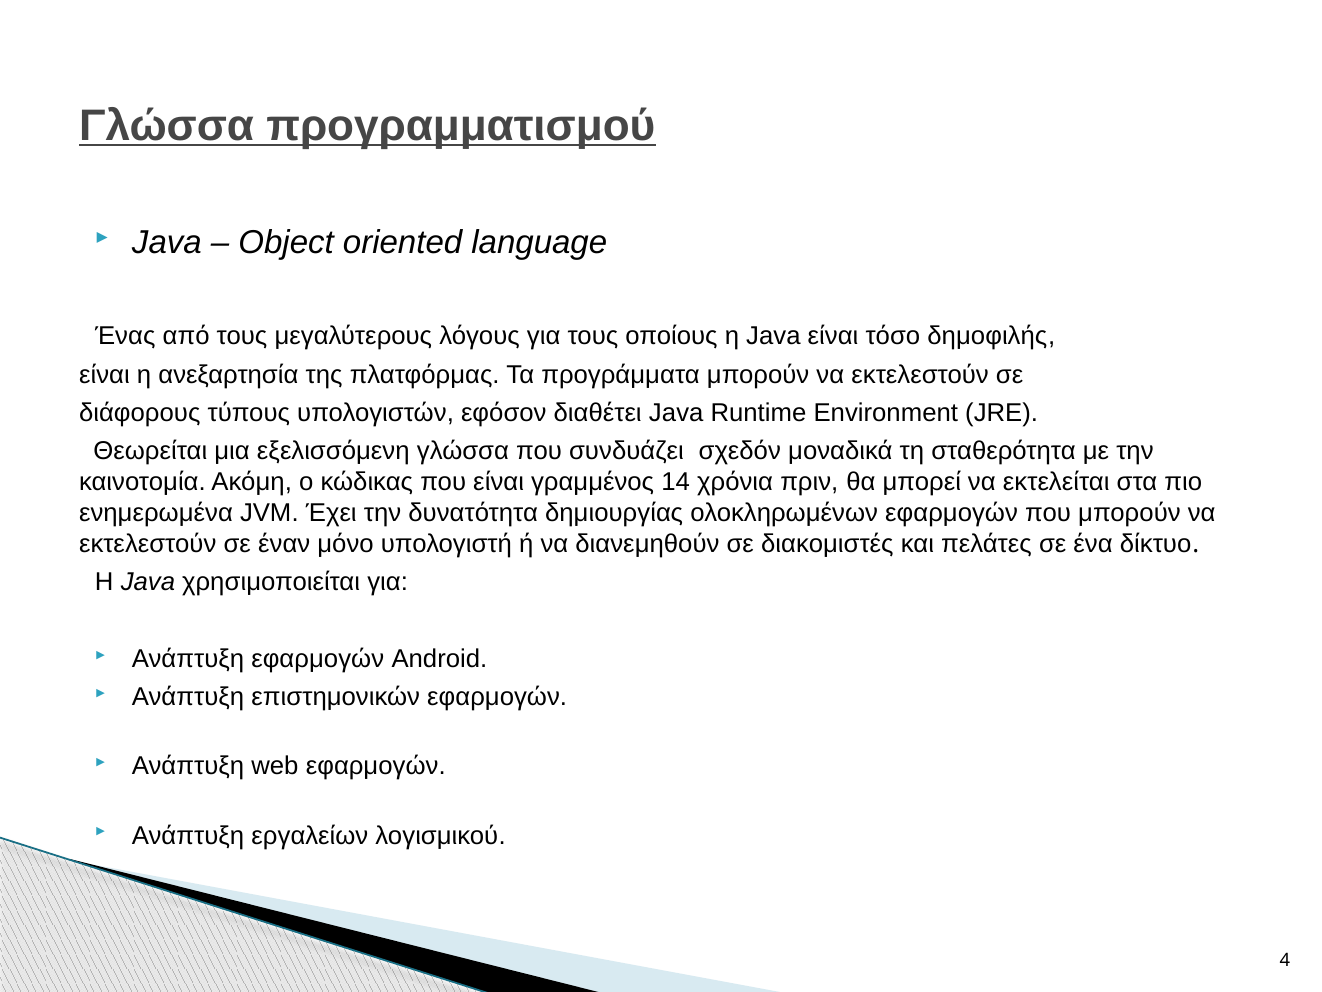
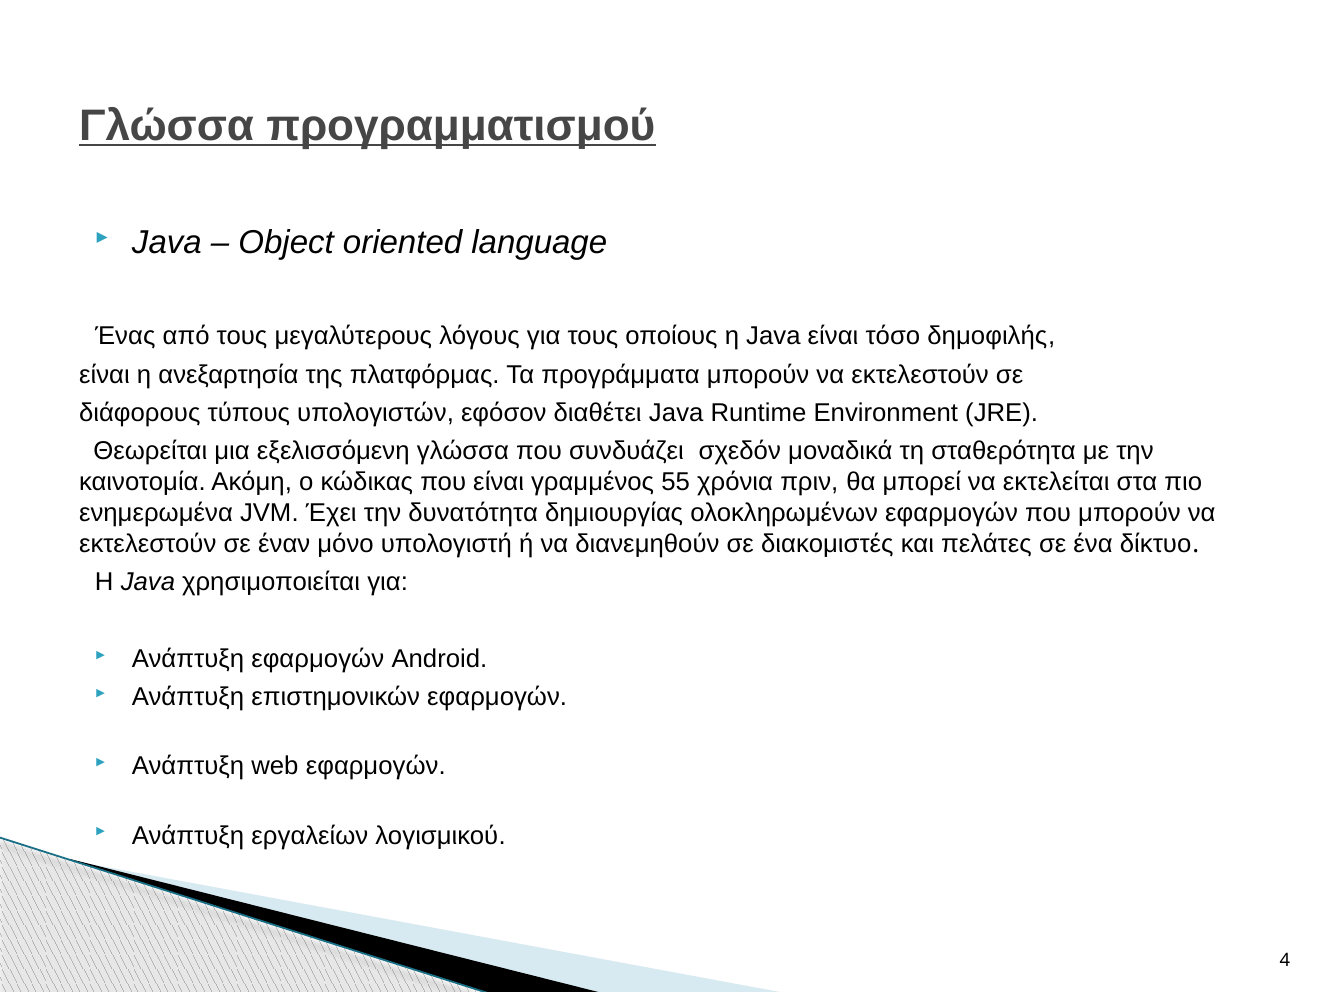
14: 14 -> 55
